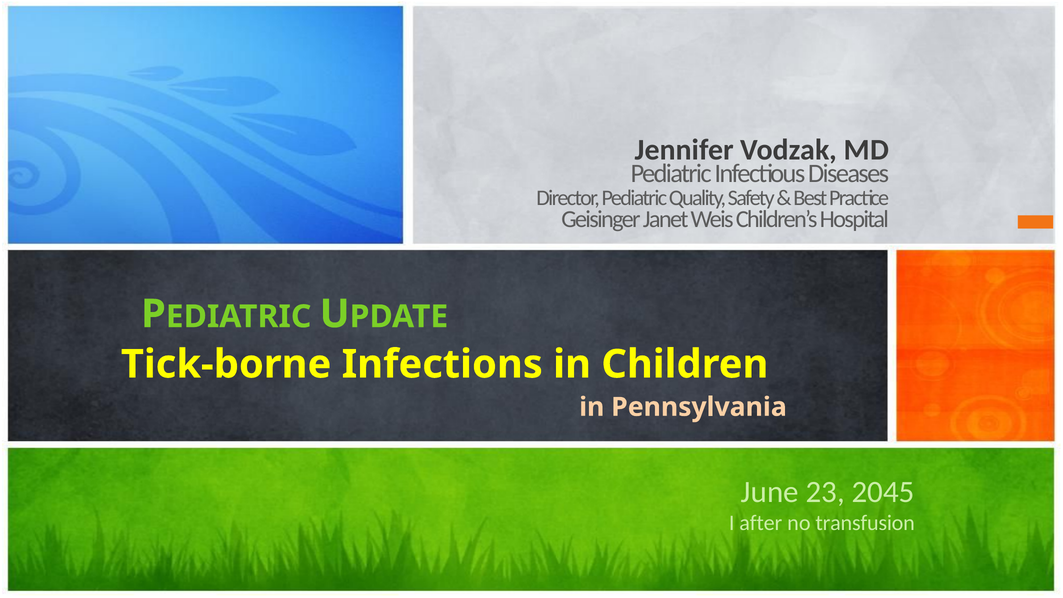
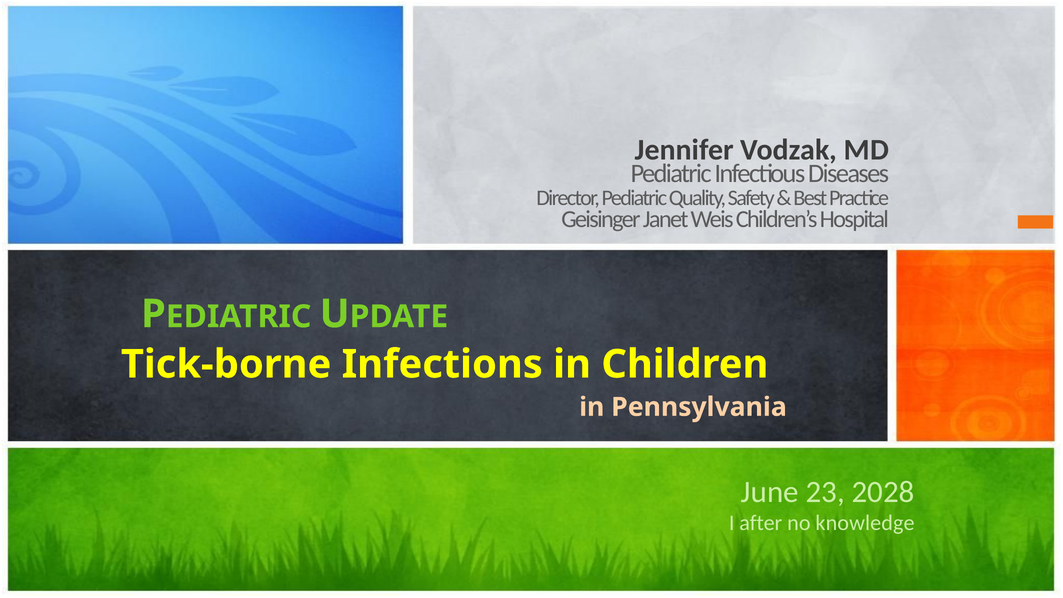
2045: 2045 -> 2028
transfusion: transfusion -> knowledge
